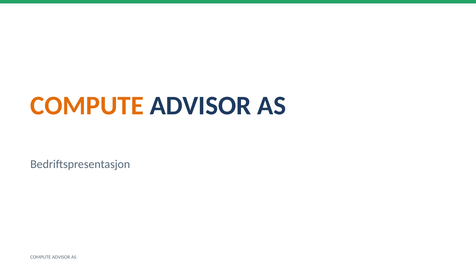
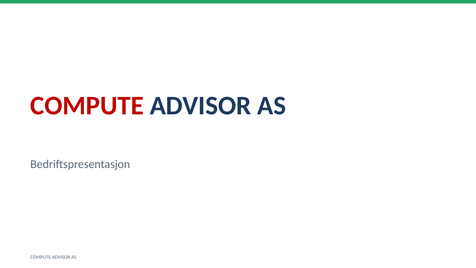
COMPUTE at (87, 106) colour: orange -> red
